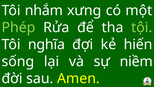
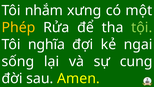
Phép colour: light green -> yellow
hiến: hiến -> ngai
niềm: niềm -> cung
